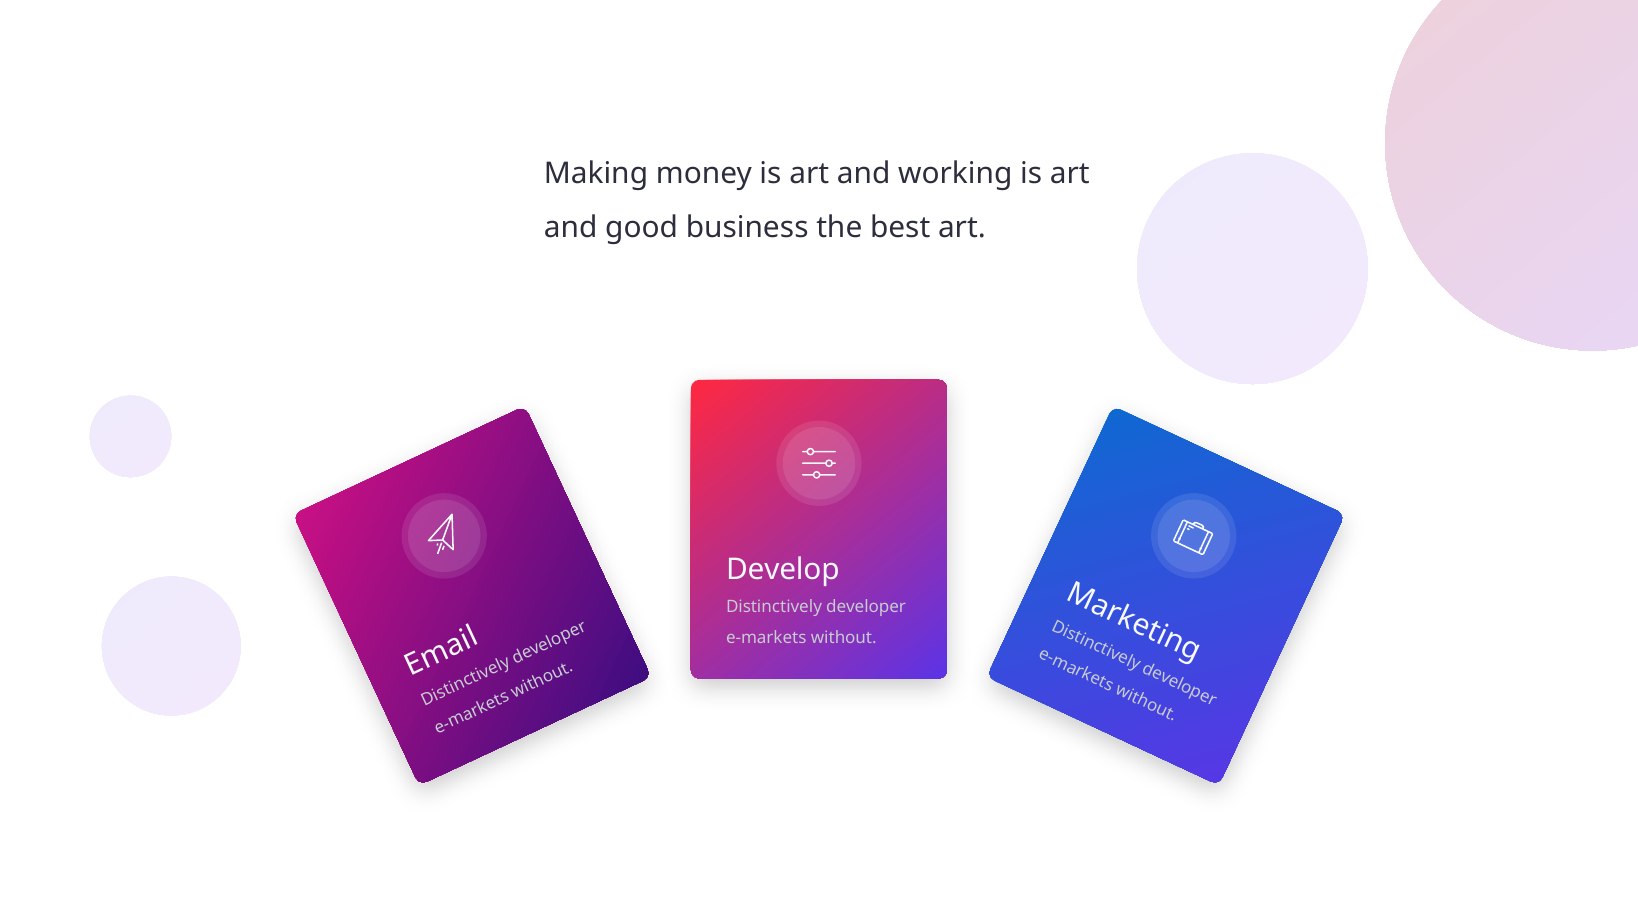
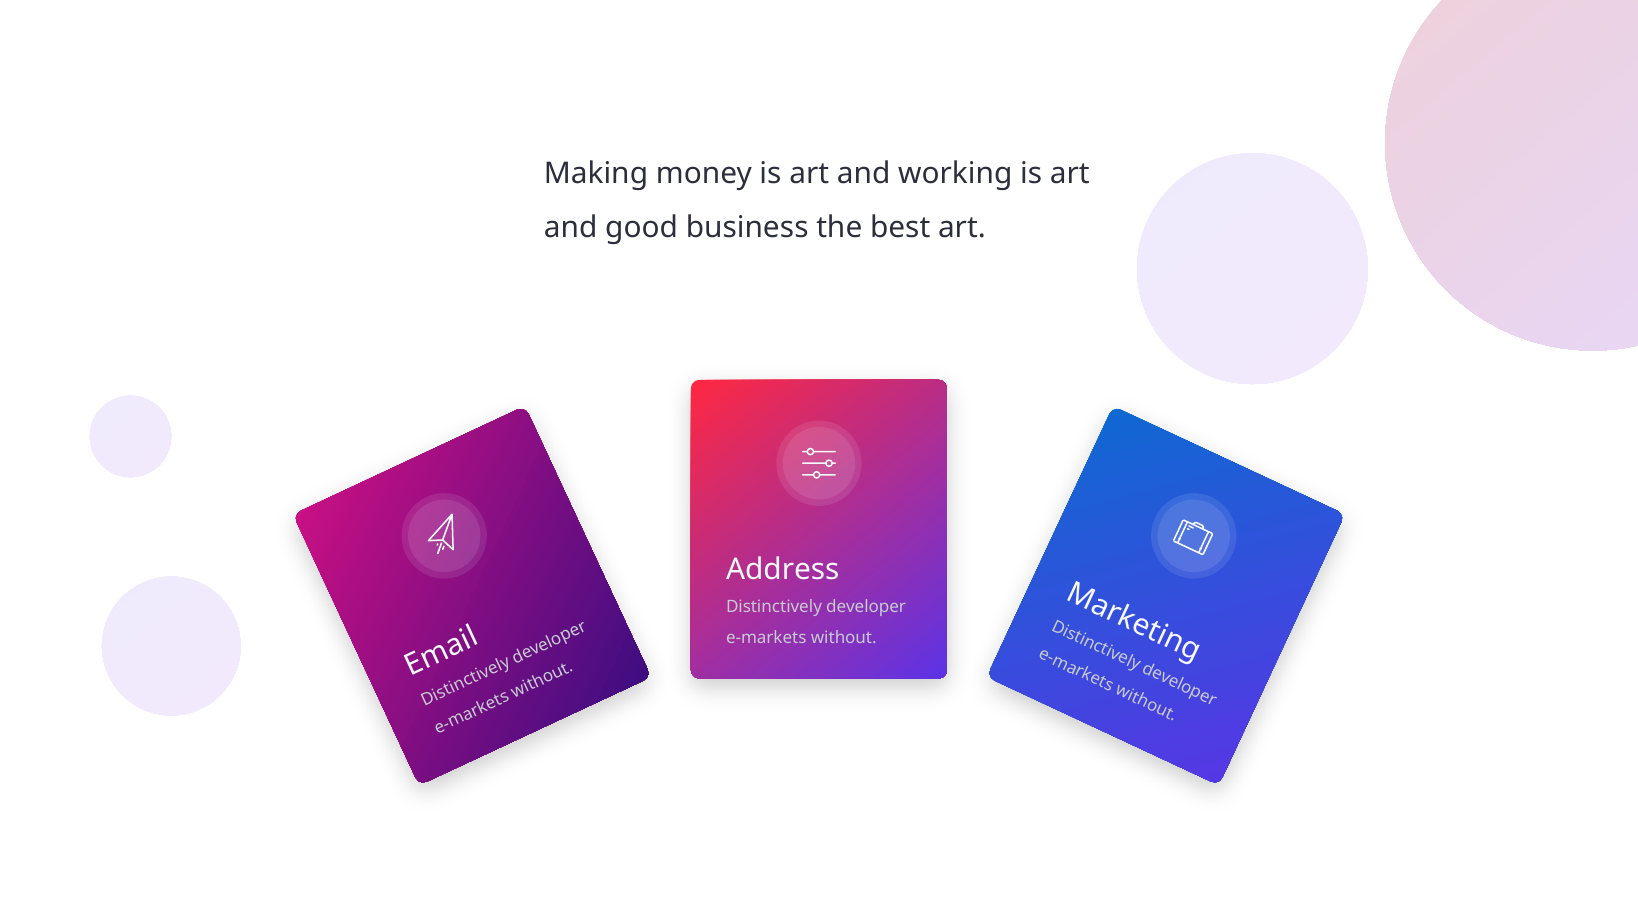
Develop: Develop -> Address
